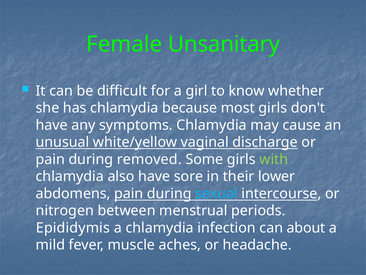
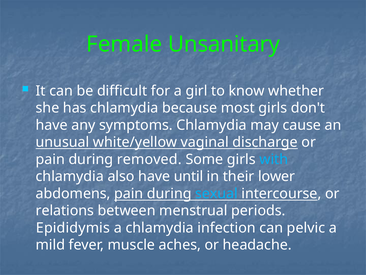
with colour: light green -> light blue
sore: sore -> until
nitrogen: nitrogen -> relations
about: about -> pelvic
